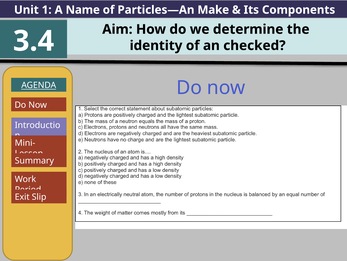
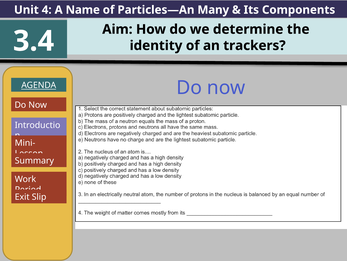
1: 1 -> 4
Make: Make -> Many
checked: checked -> trackers
